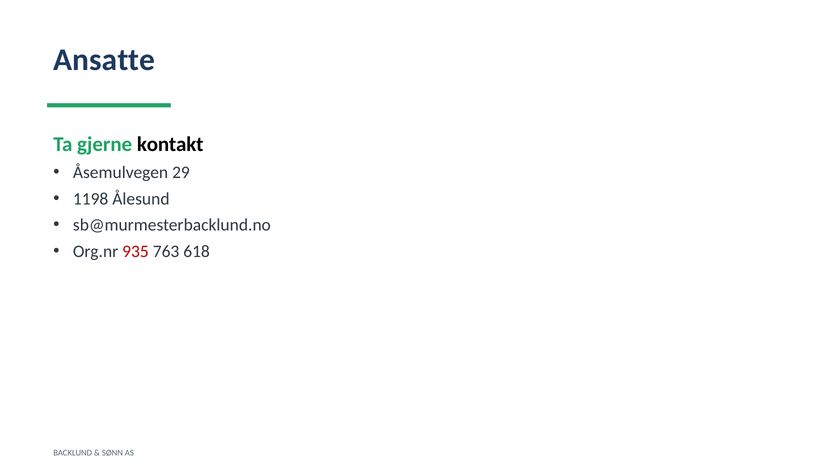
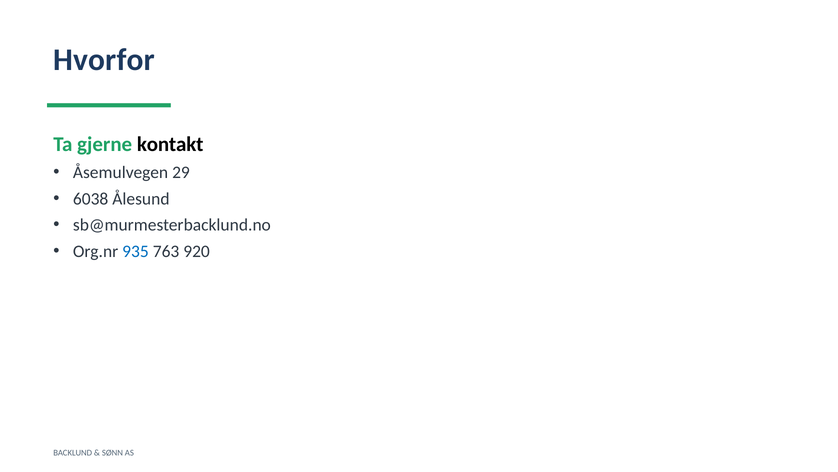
Ansatte: Ansatte -> Hvorfor
1198: 1198 -> 6038
935 colour: red -> blue
618: 618 -> 920
